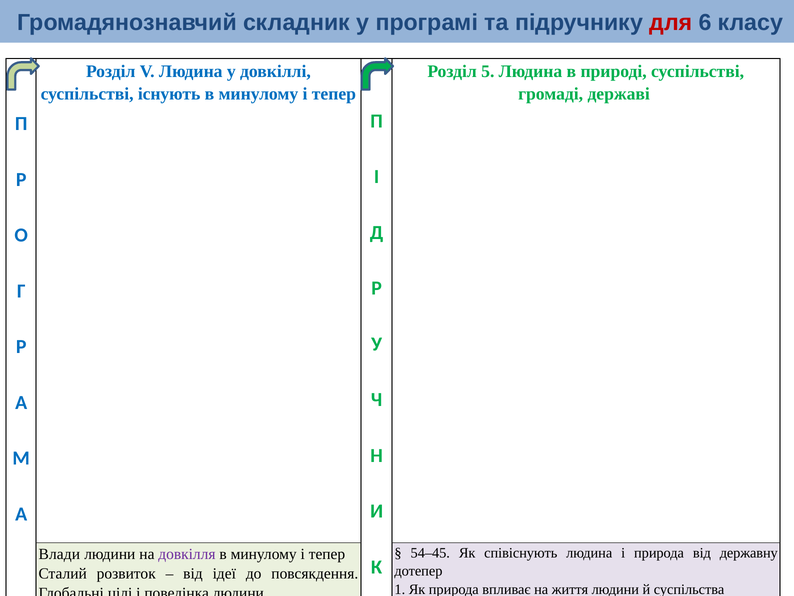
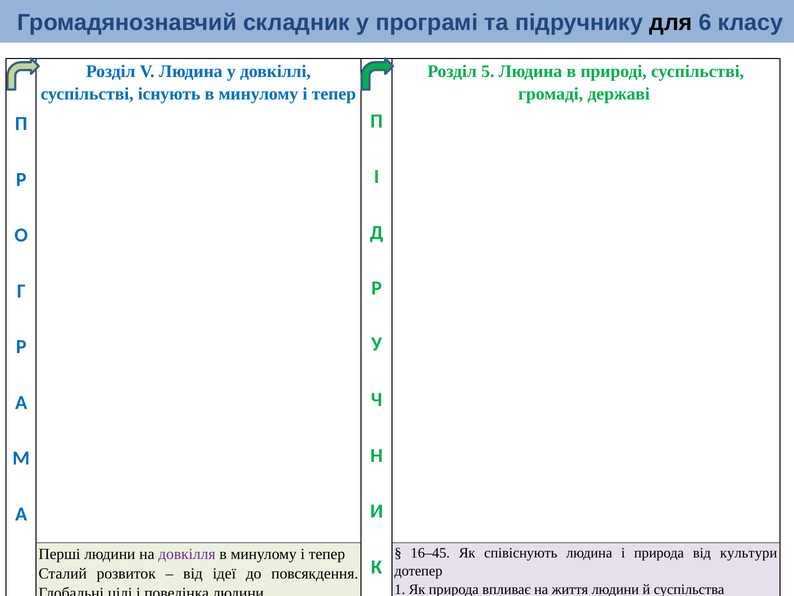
для at (671, 22) colour: red -> black
54–45: 54–45 -> 16–45
державну: державну -> культури
Влади: Влади -> Перші
